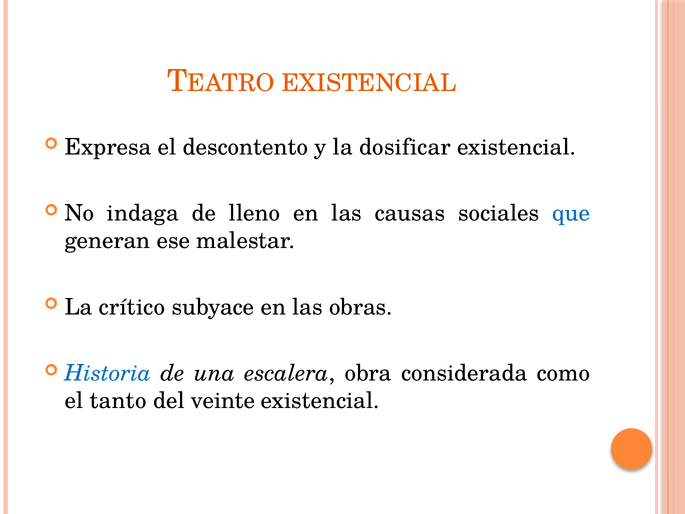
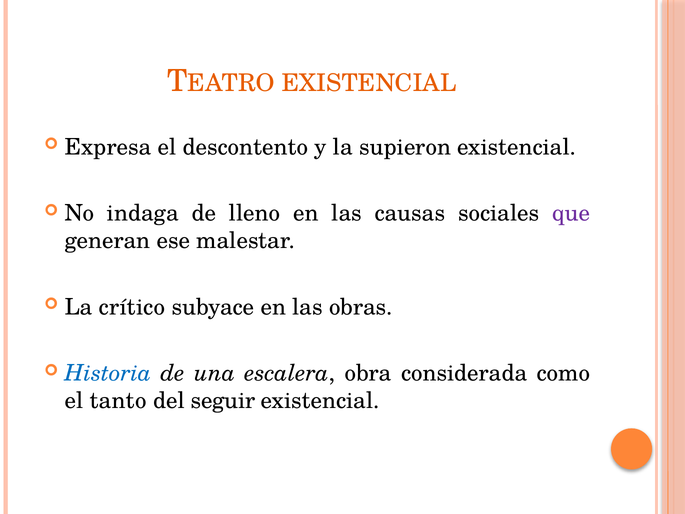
dosificar: dosificar -> supieron
que colour: blue -> purple
veinte: veinte -> seguir
